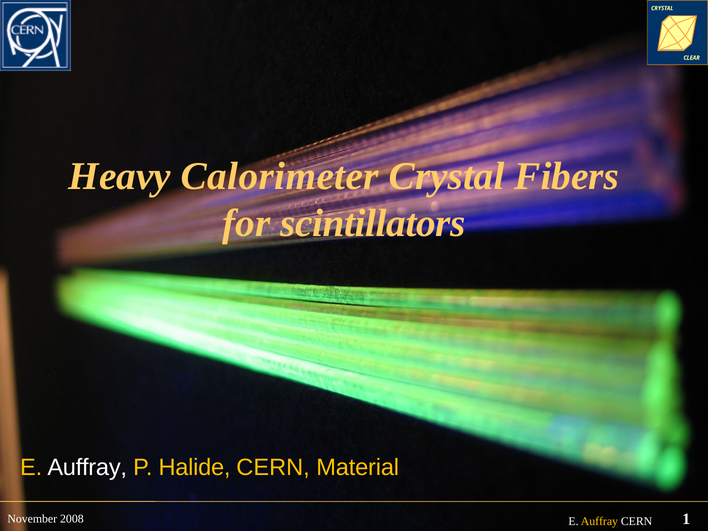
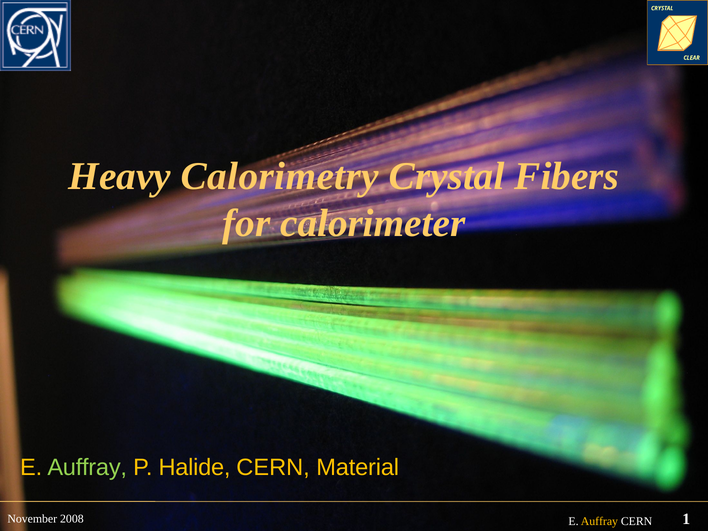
Calorimeter: Calorimeter -> Calorimetry
scintillators: scintillators -> calorimeter
Auffray at (87, 467) colour: white -> light green
